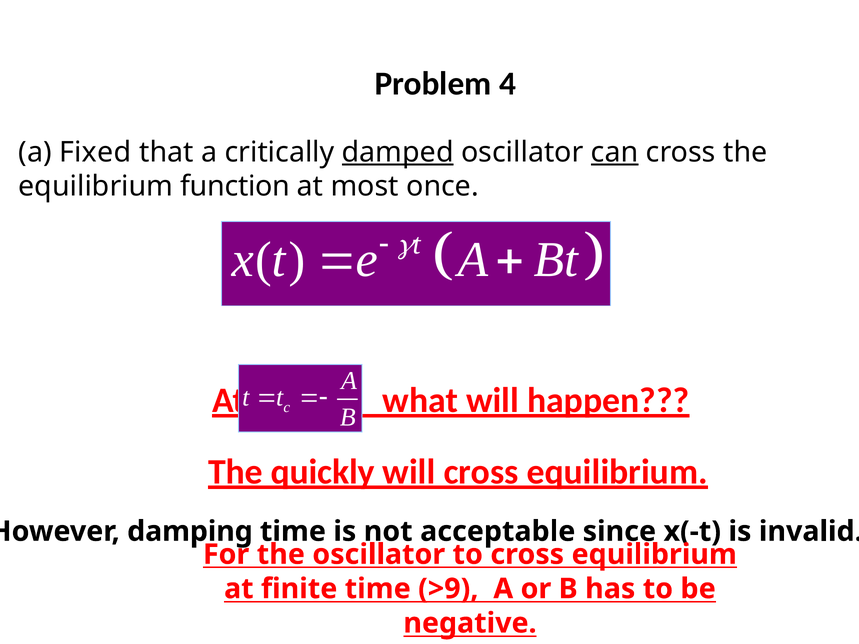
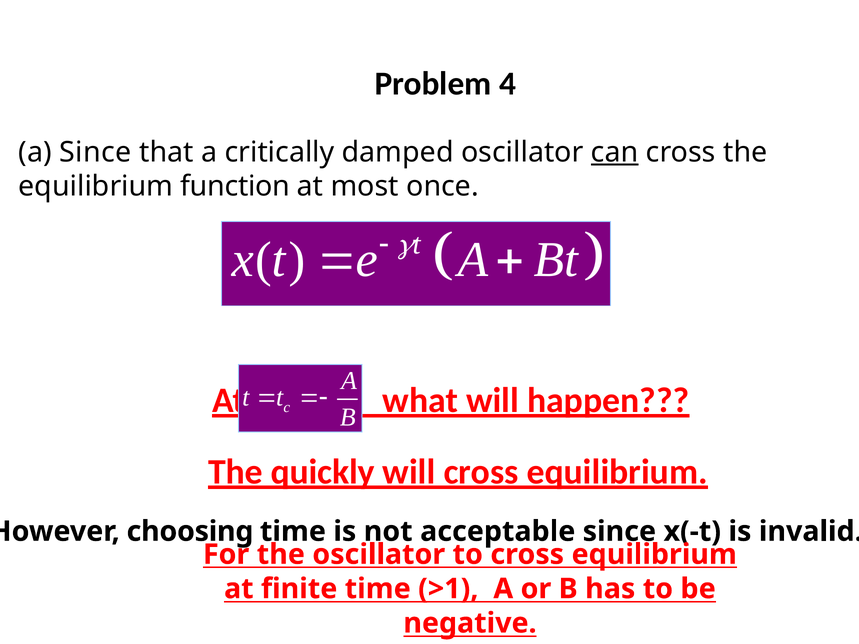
a Fixed: Fixed -> Since
damped underline: present -> none
damping: damping -> choosing
>9: >9 -> >1
